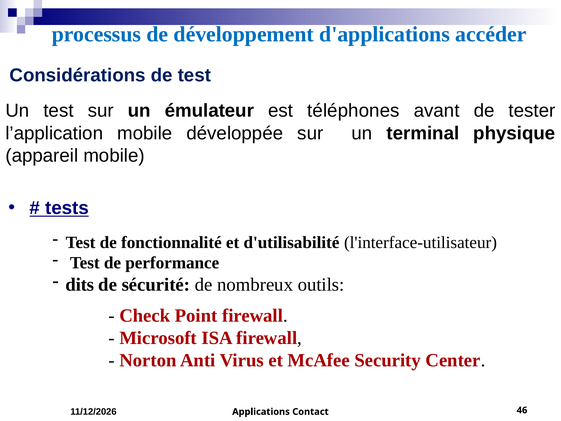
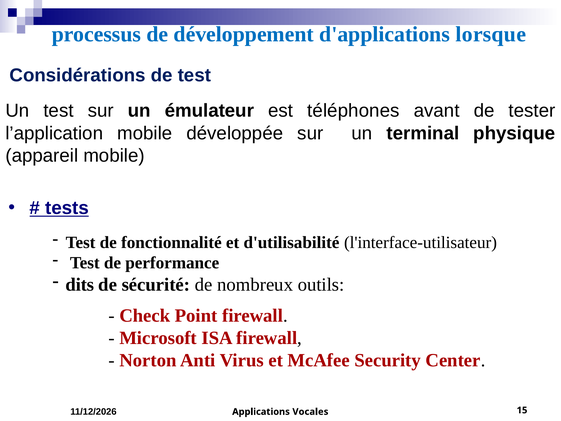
accéder: accéder -> lorsque
46: 46 -> 15
Contact: Contact -> Vocales
